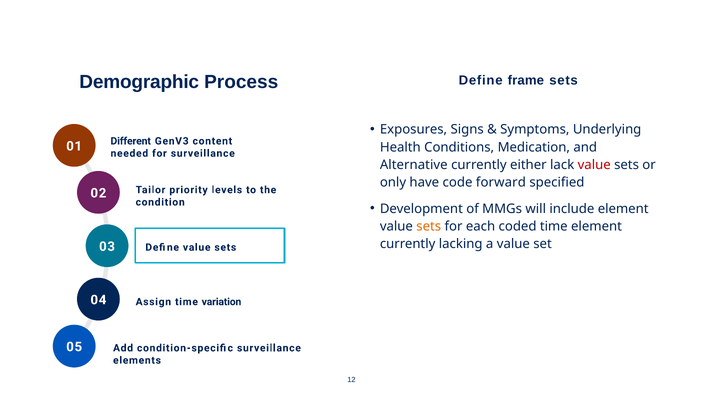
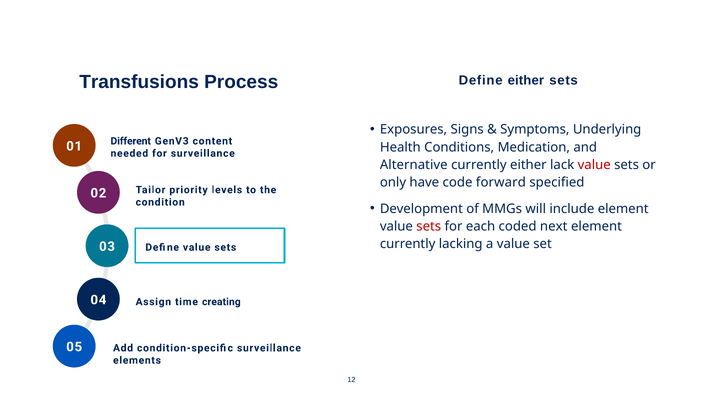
Demographic: Demographic -> Transfusions
Define frame: frame -> either
sets at (429, 226) colour: orange -> red
coded time: time -> next
variation: variation -> creating
